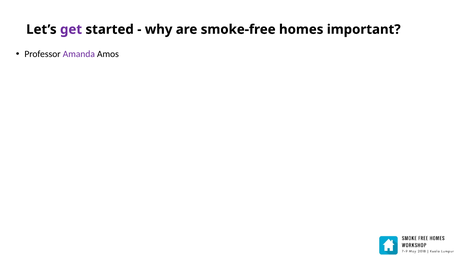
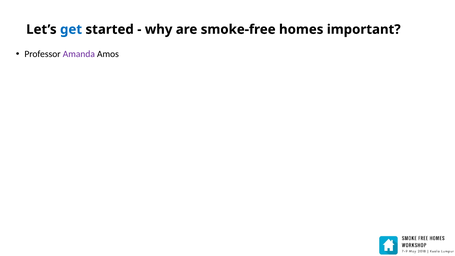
get colour: purple -> blue
